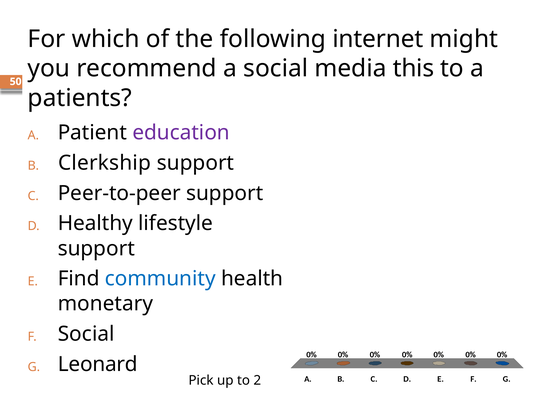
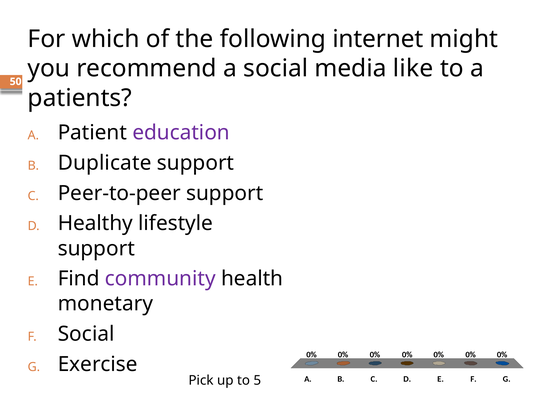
this: this -> like
Clerkship: Clerkship -> Duplicate
community colour: blue -> purple
Leonard: Leonard -> Exercise
2: 2 -> 5
